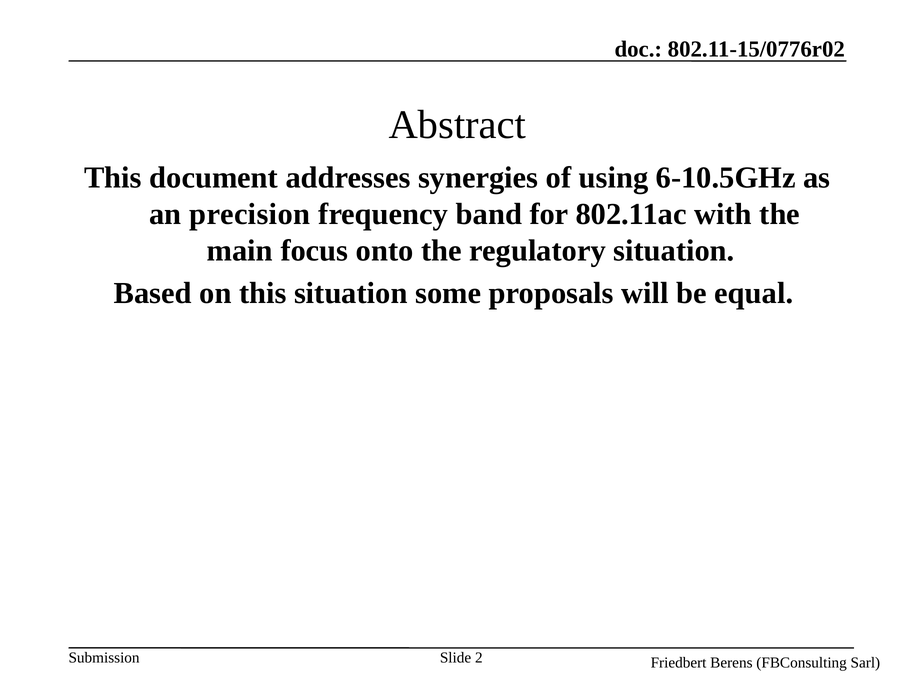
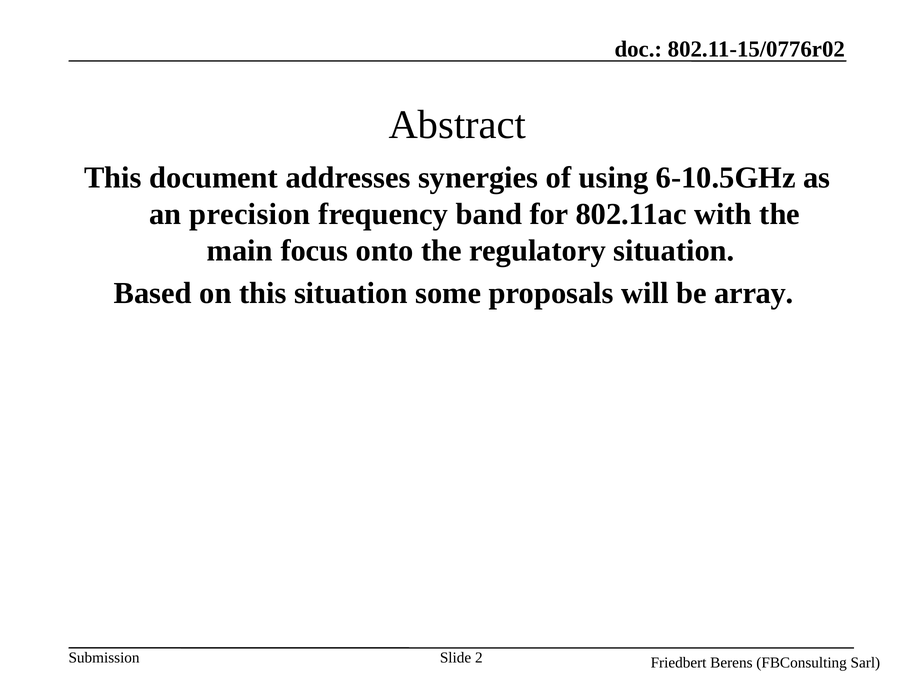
equal: equal -> array
